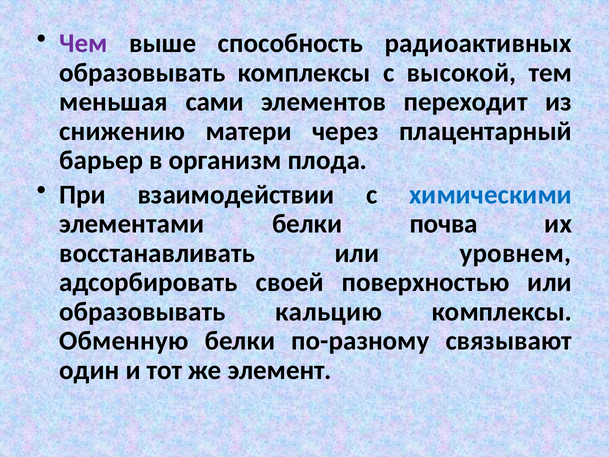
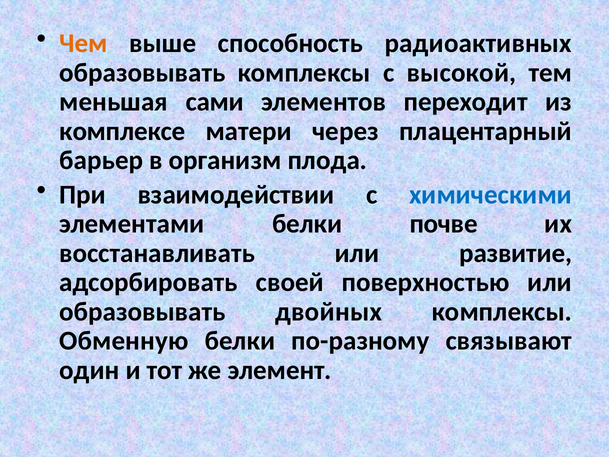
Чем colour: purple -> orange
снижению: снижению -> комплексе
почва: почва -> почве
уровнем: уровнем -> развитие
кальцию: кальцию -> двойных
